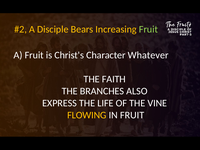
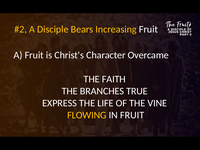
Fruit at (148, 29) colour: light green -> white
Whatever: Whatever -> Overcame
ALSO: ALSO -> TRUE
